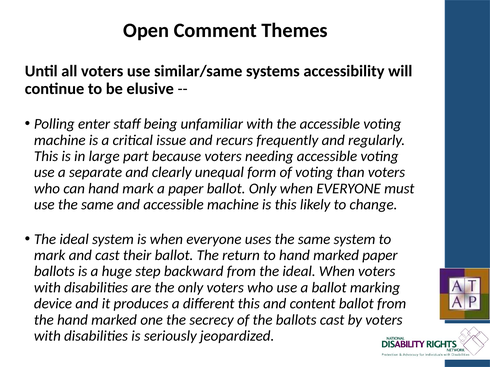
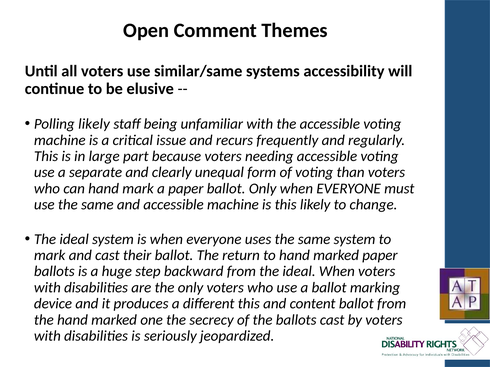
Polling enter: enter -> likely
